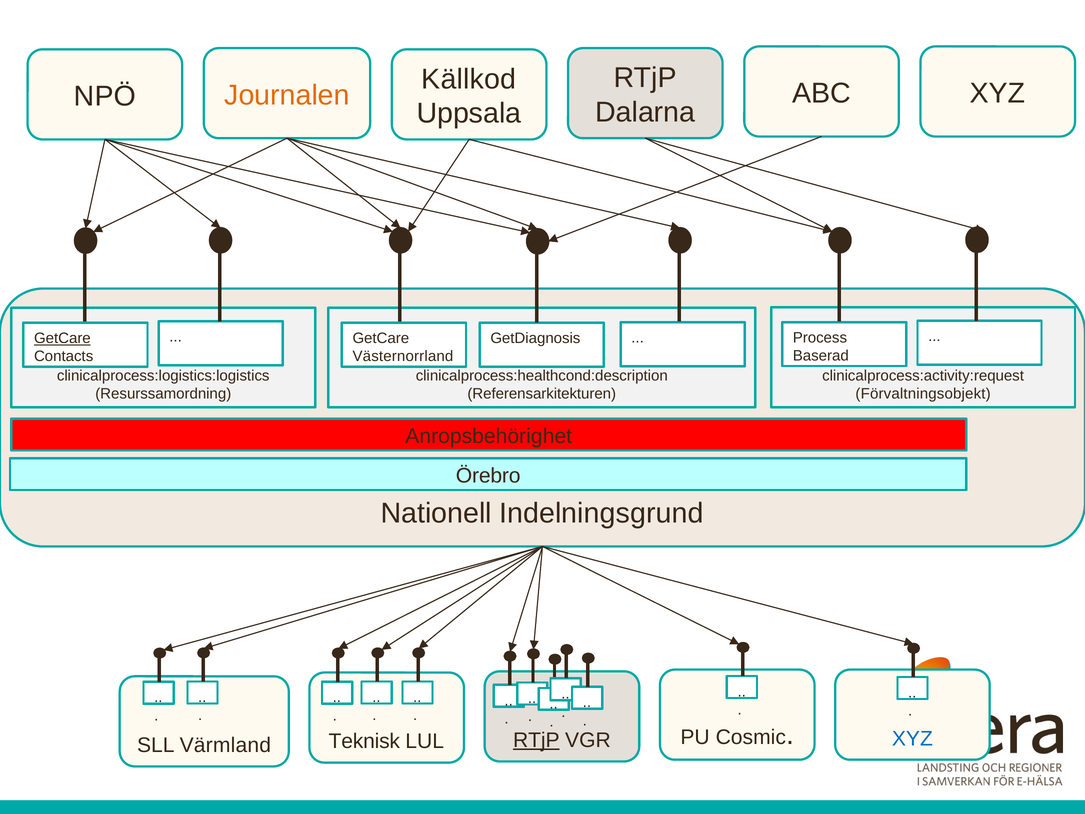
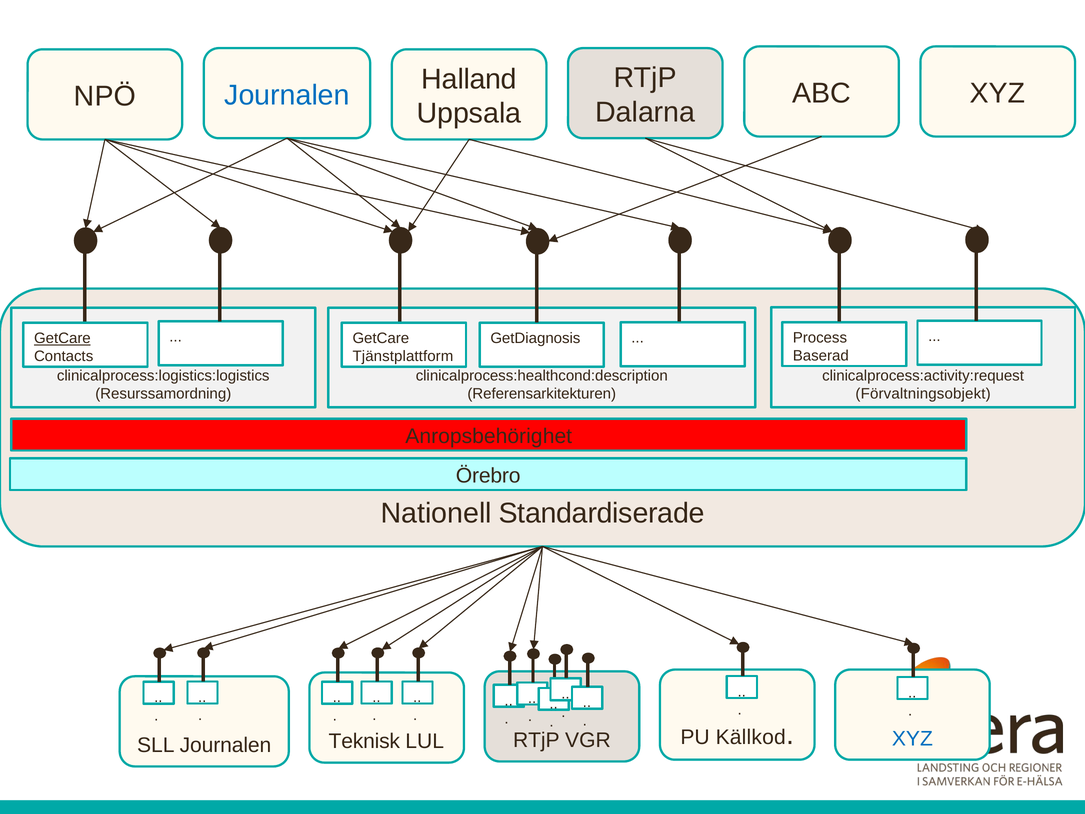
Källkod: Källkod -> Halland
Journalen at (287, 95) colour: orange -> blue
Västernorrland: Västernorrland -> Tjänstplattform
Indelningsgrund: Indelningsgrund -> Standardiserade
RTjP at (536, 740) underline: present -> none
Cosmic: Cosmic -> Källkod
SLL Värmland: Värmland -> Journalen
